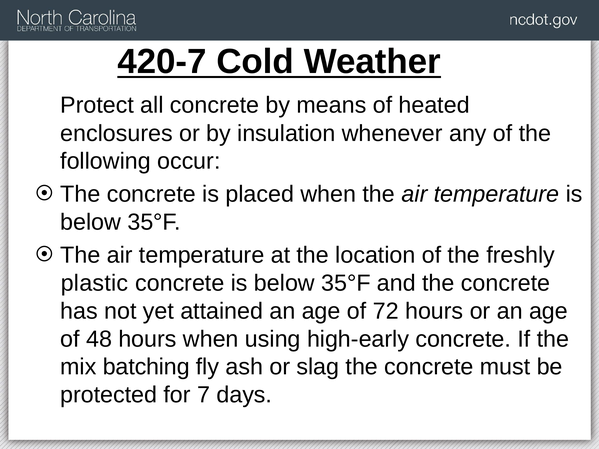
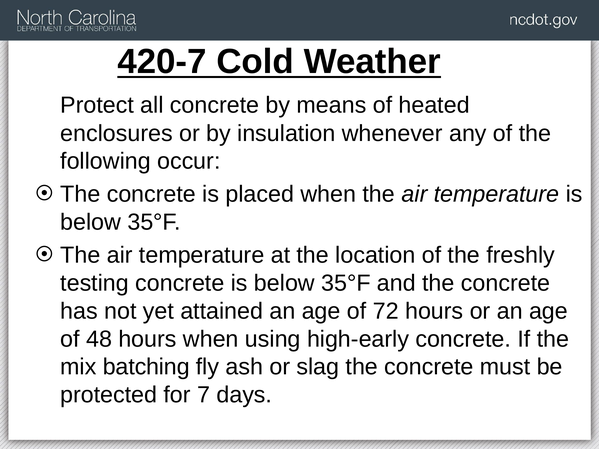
plastic: plastic -> testing
